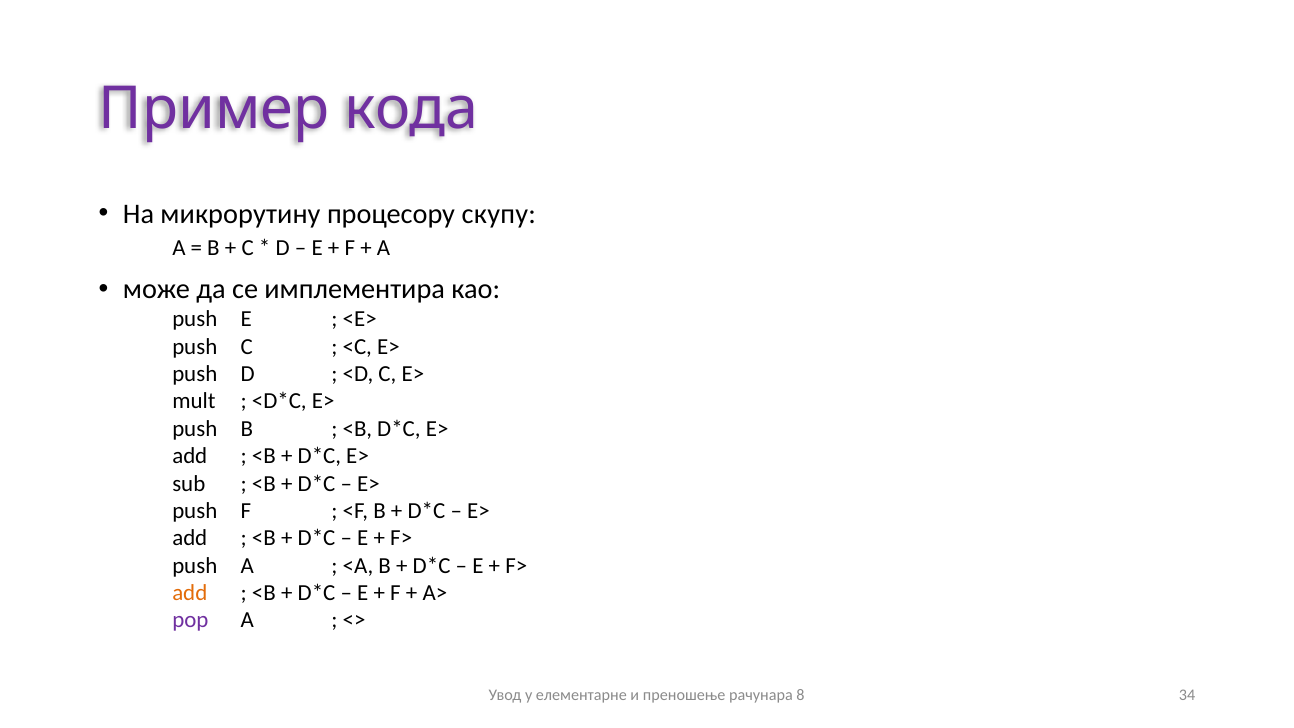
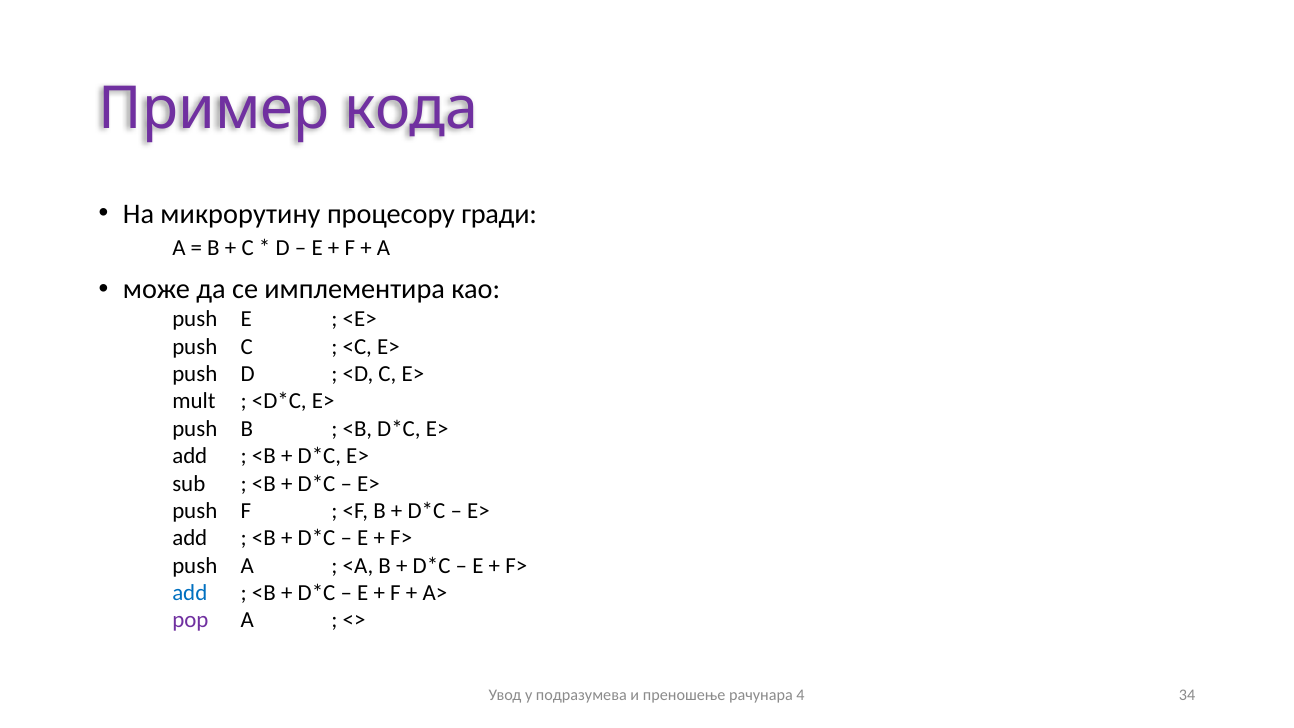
скупу: скупу -> гради
add at (190, 593) colour: orange -> blue
елементарне: елементарне -> подразумева
8: 8 -> 4
